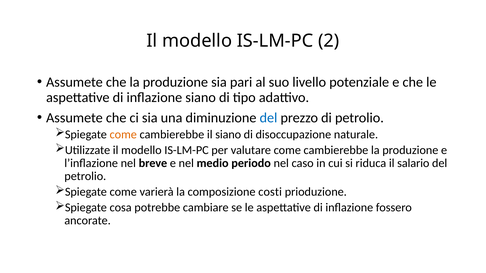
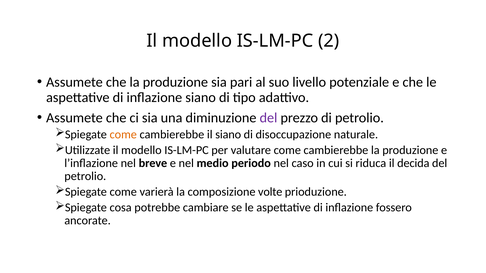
del at (268, 118) colour: blue -> purple
salario: salario -> decida
costi: costi -> volte
